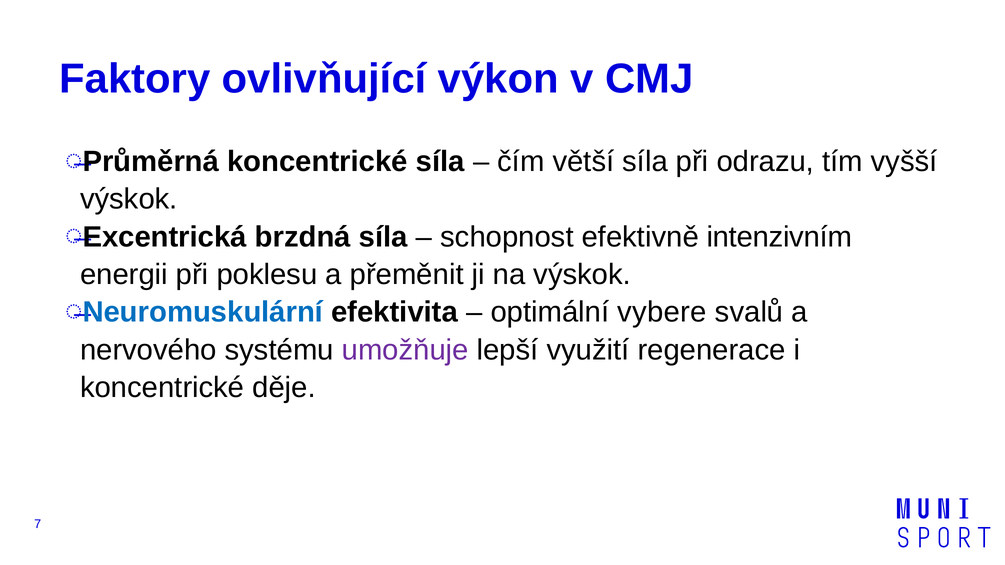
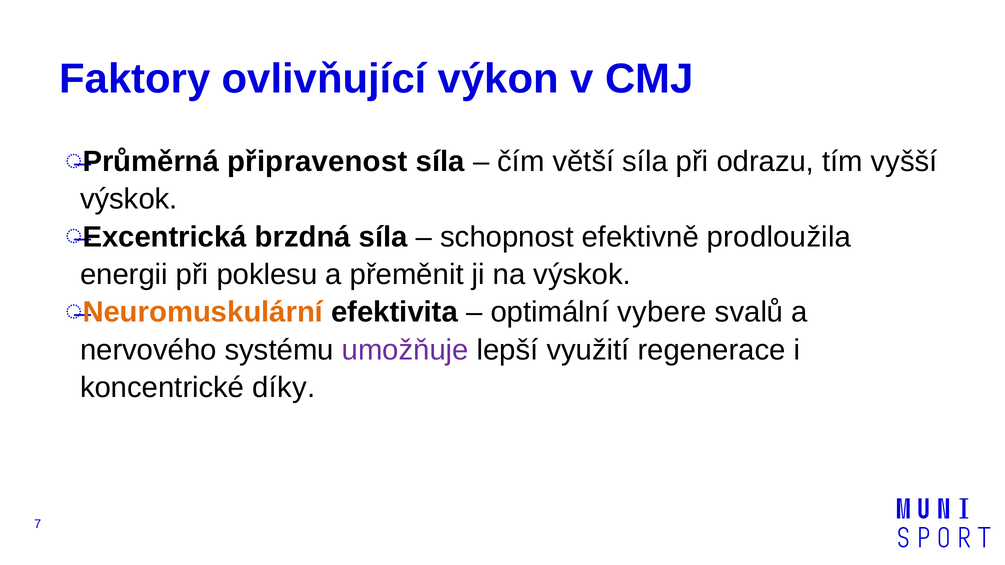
Průměrná koncentrické: koncentrické -> připravenost
intenzivním: intenzivním -> prodloužila
Neuromuskulární colour: blue -> orange
děje: děje -> díky
